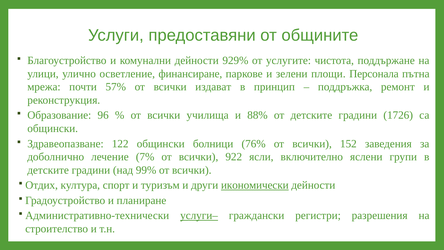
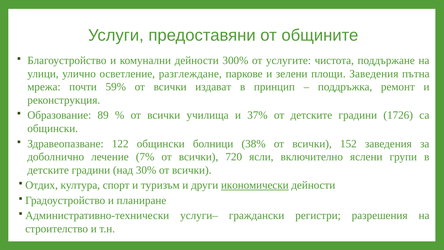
929%: 929% -> 300%
финансиране: финансиране -> разглеждане
площи Персонала: Персонала -> Заведения
57%: 57% -> 59%
96: 96 -> 89
88%: 88% -> 37%
76%: 76% -> 38%
922: 922 -> 720
99%: 99% -> 30%
услуги– underline: present -> none
